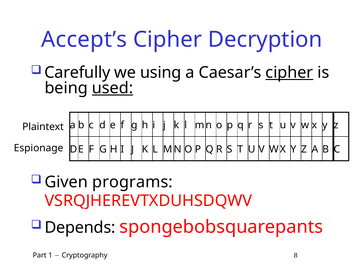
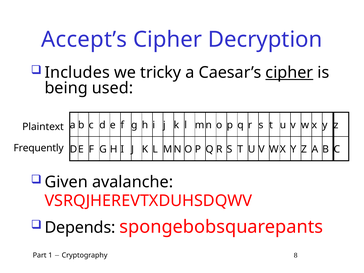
Carefully: Carefully -> Includes
using: using -> tricky
used underline: present -> none
Espionage: Espionage -> Frequently
programs: programs -> avalanche
